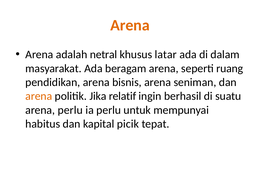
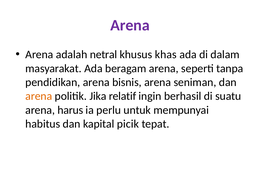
Arena at (130, 25) colour: orange -> purple
latar: latar -> khas
ruang: ruang -> tanpa
arena perlu: perlu -> harus
